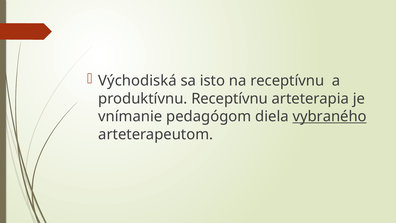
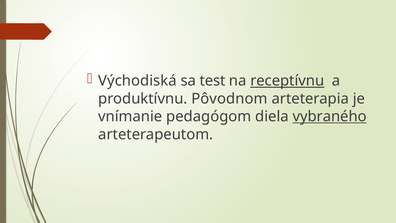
isto: isto -> test
receptívnu at (287, 81) underline: none -> present
produktívnu Receptívnu: Receptívnu -> Pôvodnom
